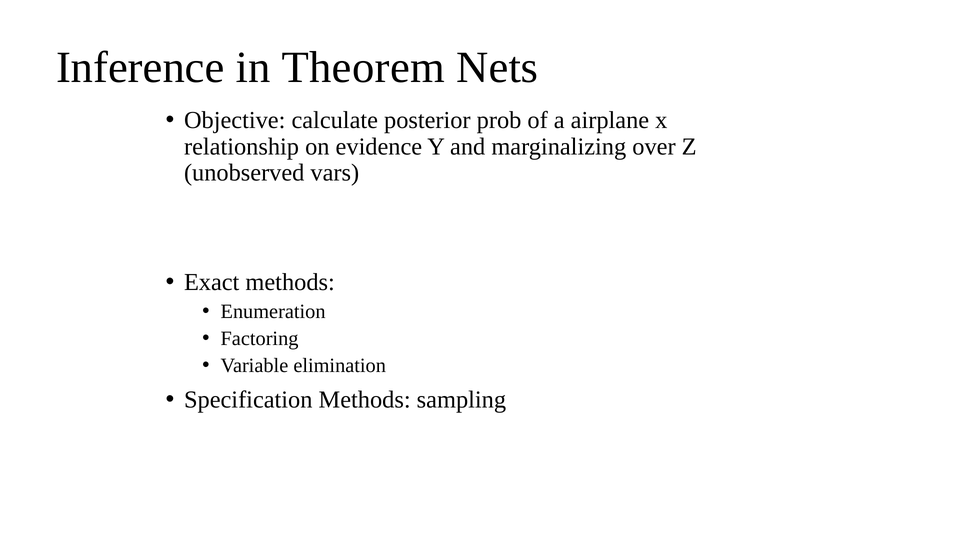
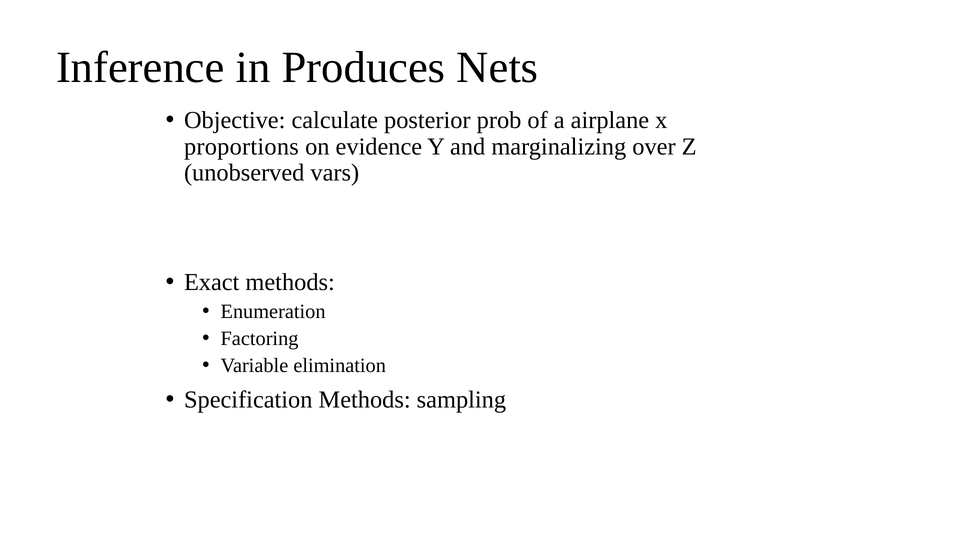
Theorem: Theorem -> Produces
relationship: relationship -> proportions
